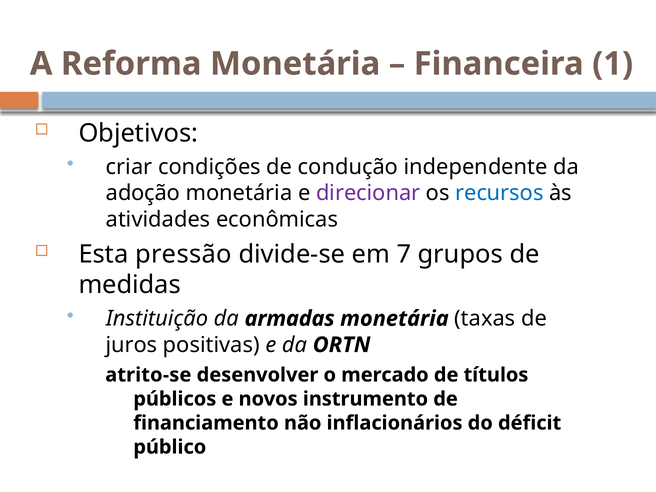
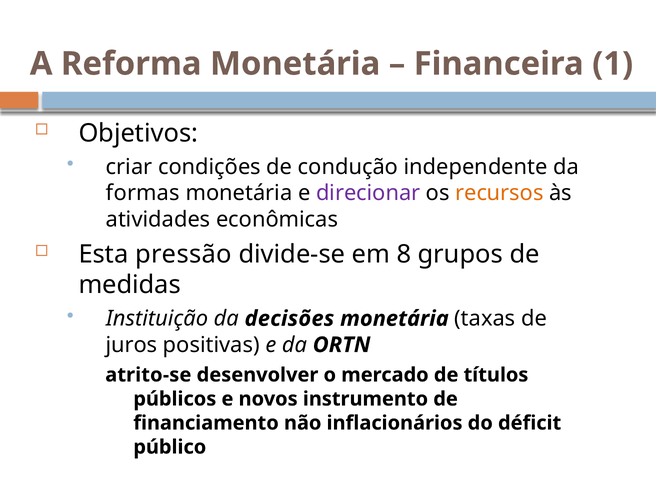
adoção: adoção -> formas
recursos colour: blue -> orange
7: 7 -> 8
armadas: armadas -> decisões
